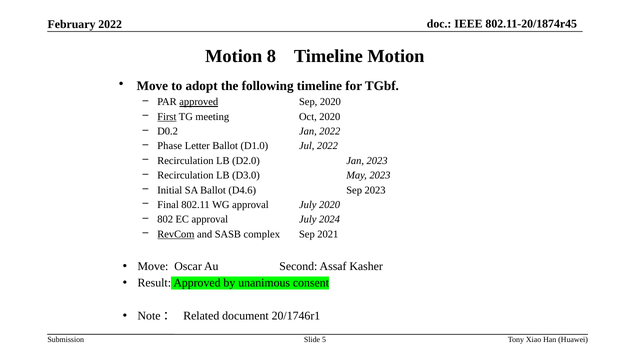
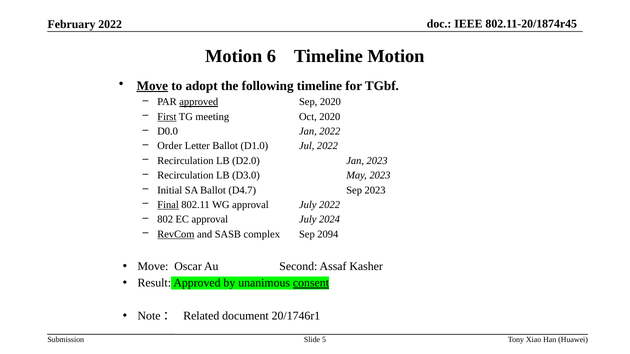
8: 8 -> 6
Move at (152, 86) underline: none -> present
D0.2: D0.2 -> D0.0
Phase: Phase -> Order
D4.6: D4.6 -> D4.7
Final underline: none -> present
July 2020: 2020 -> 2022
2021: 2021 -> 2094
consent underline: none -> present
